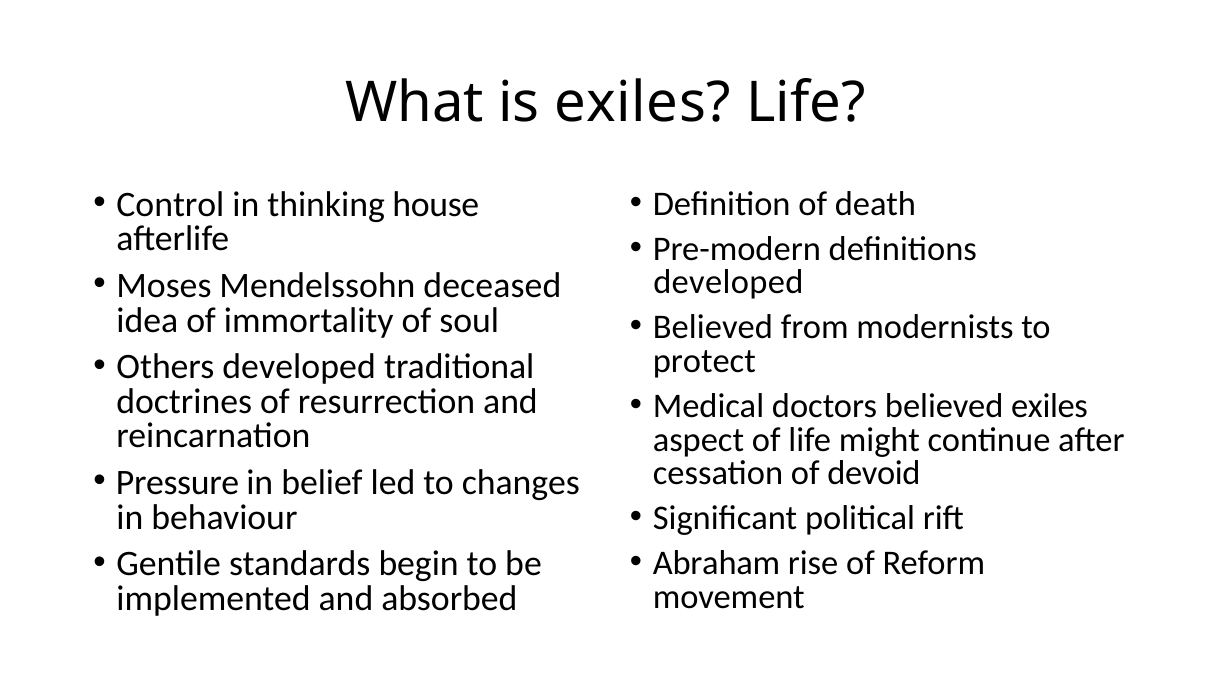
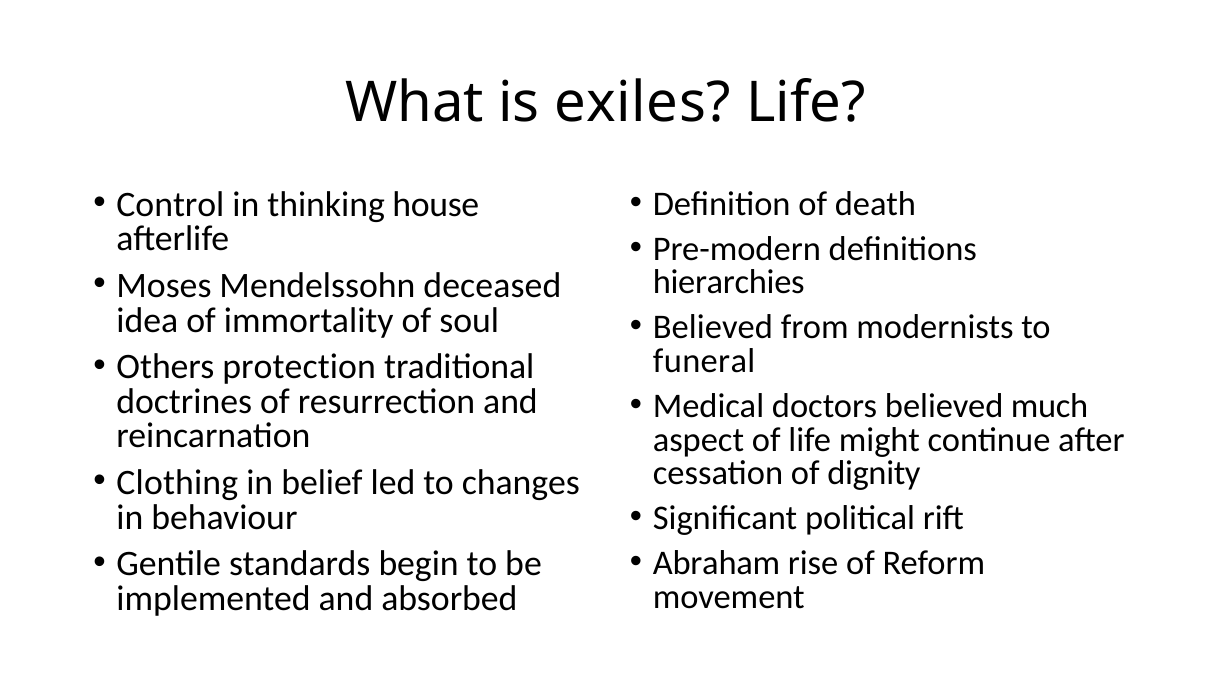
developed at (728, 282): developed -> hierarchies
protect: protect -> funeral
Others developed: developed -> protection
believed exiles: exiles -> much
devoid: devoid -> dignity
Pressure: Pressure -> Clothing
